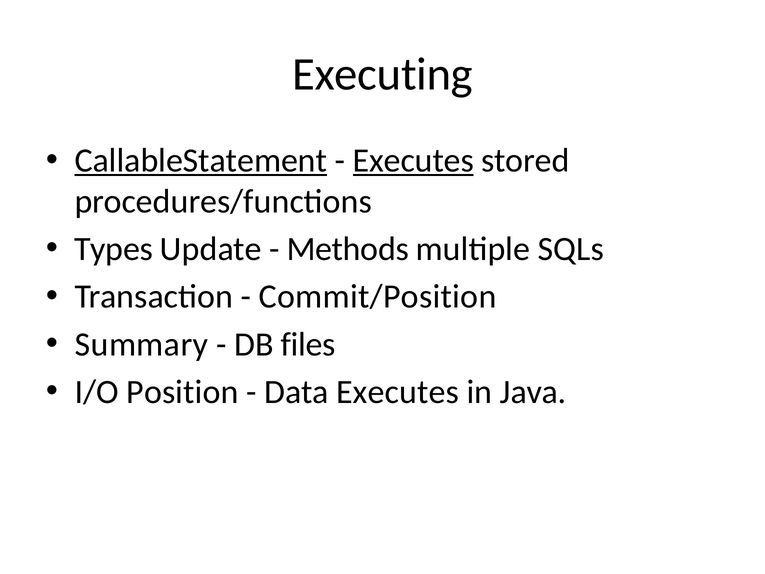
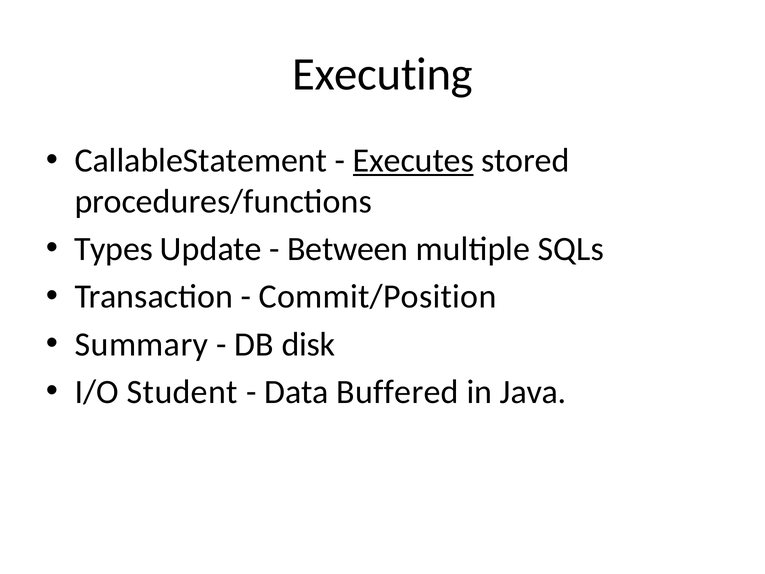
CallableStatement underline: present -> none
Methods: Methods -> Between
files: files -> disk
Position: Position -> Student
Data Executes: Executes -> Buffered
